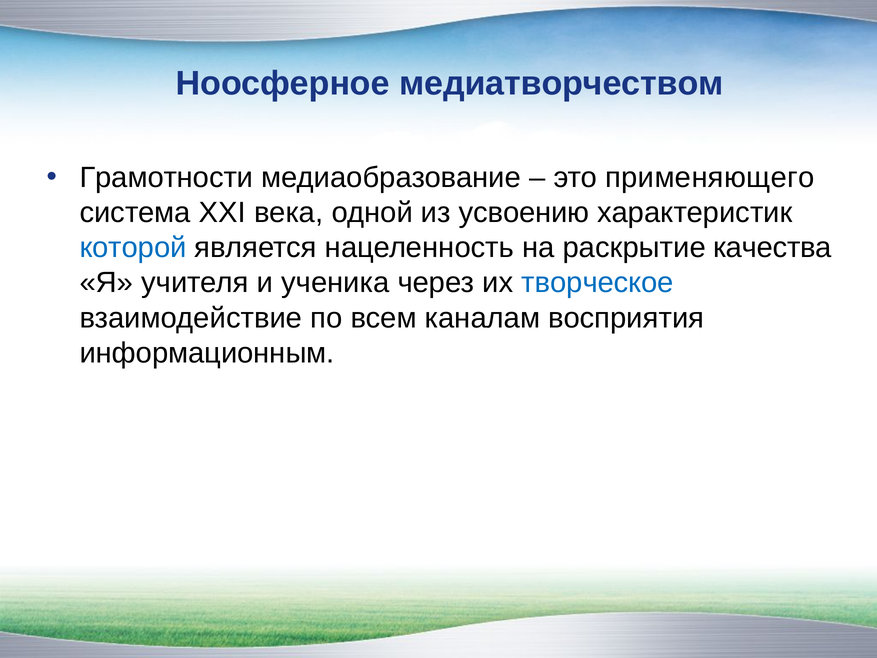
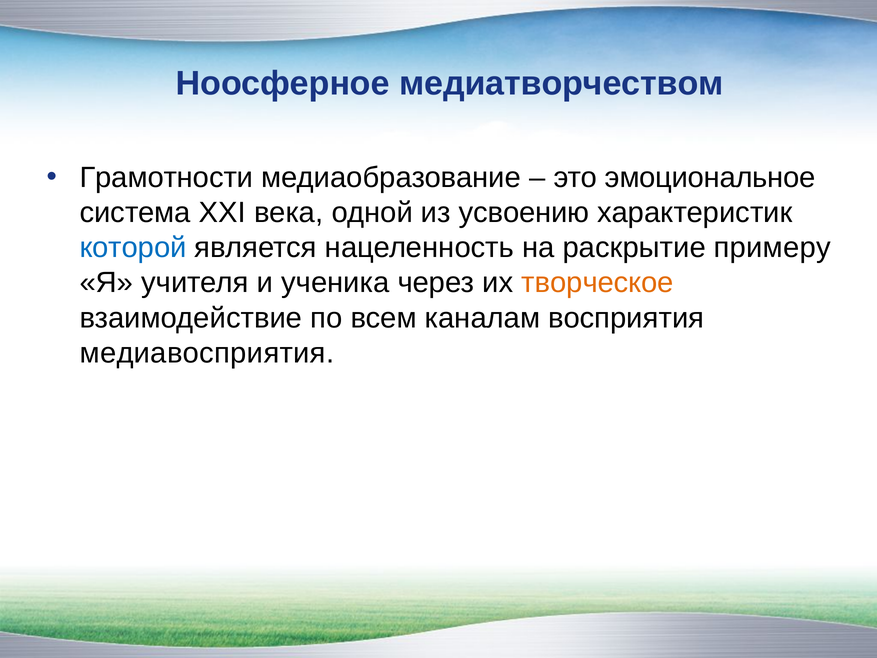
применяющего: применяющего -> эмоциональное
качества: качества -> примеру
творческое colour: blue -> orange
информационным: информационным -> медиавосприятия
